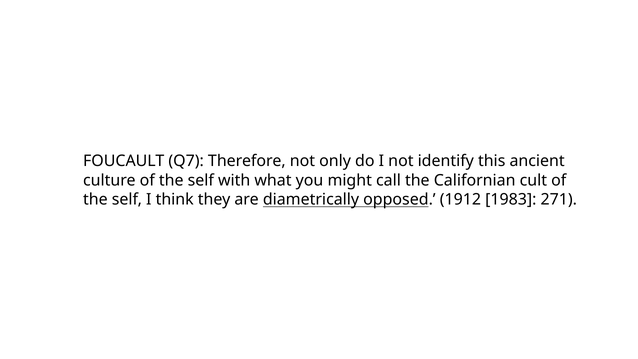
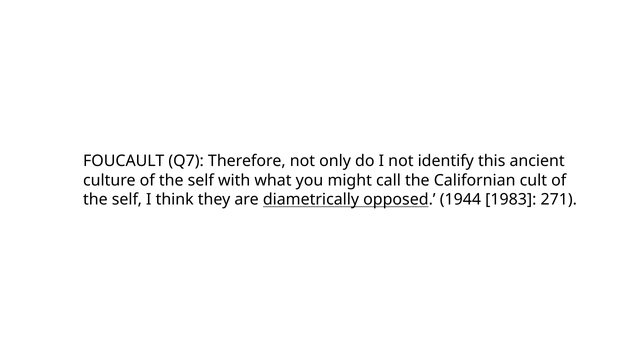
1912: 1912 -> 1944
